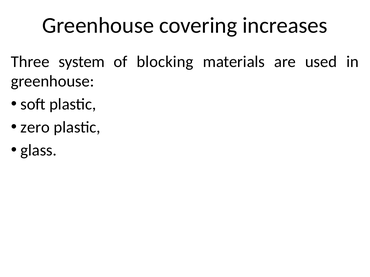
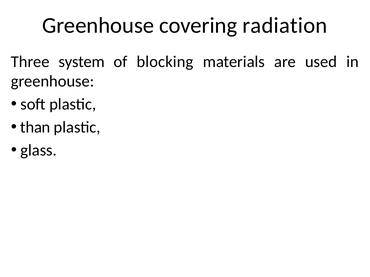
increases: increases -> radiation
zero: zero -> than
